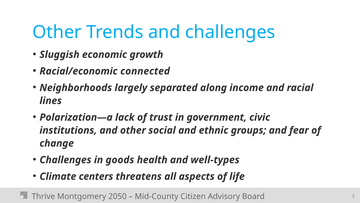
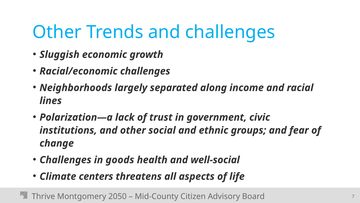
Racial/economic connected: connected -> challenges
well-types: well-types -> well-social
